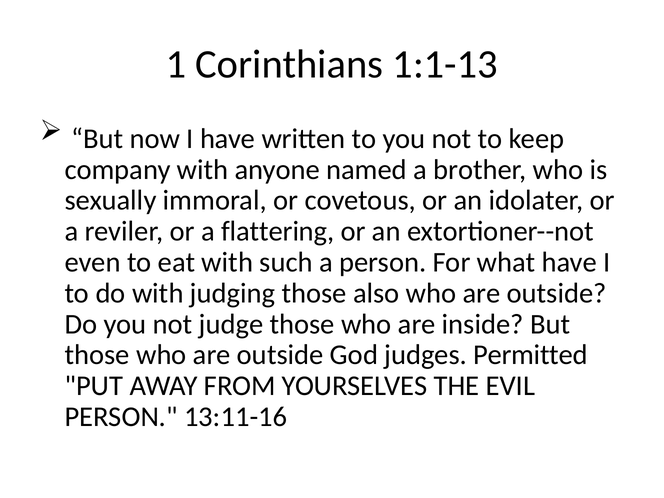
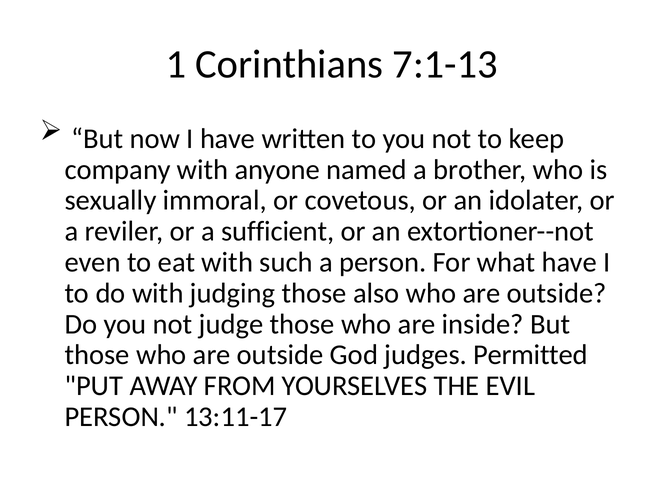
1:1-13: 1:1-13 -> 7:1-13
flattering: flattering -> sufficient
13:11-16: 13:11-16 -> 13:11-17
